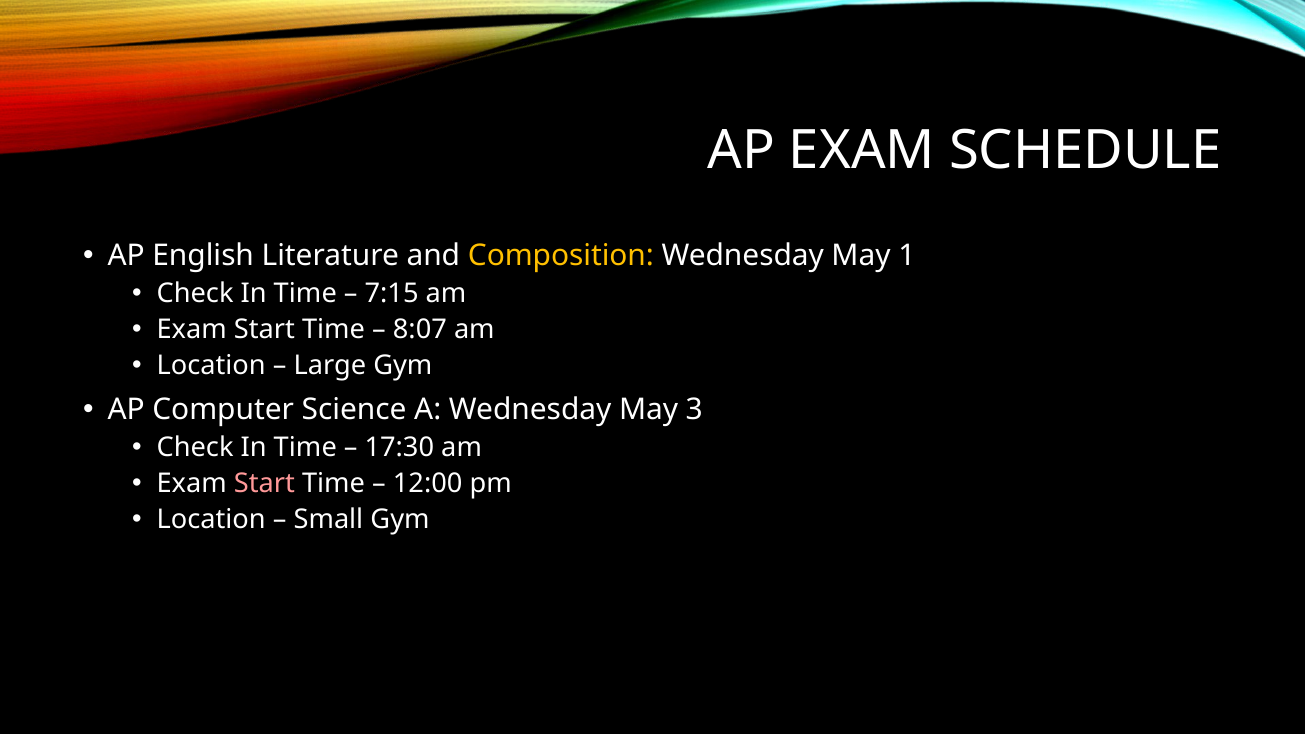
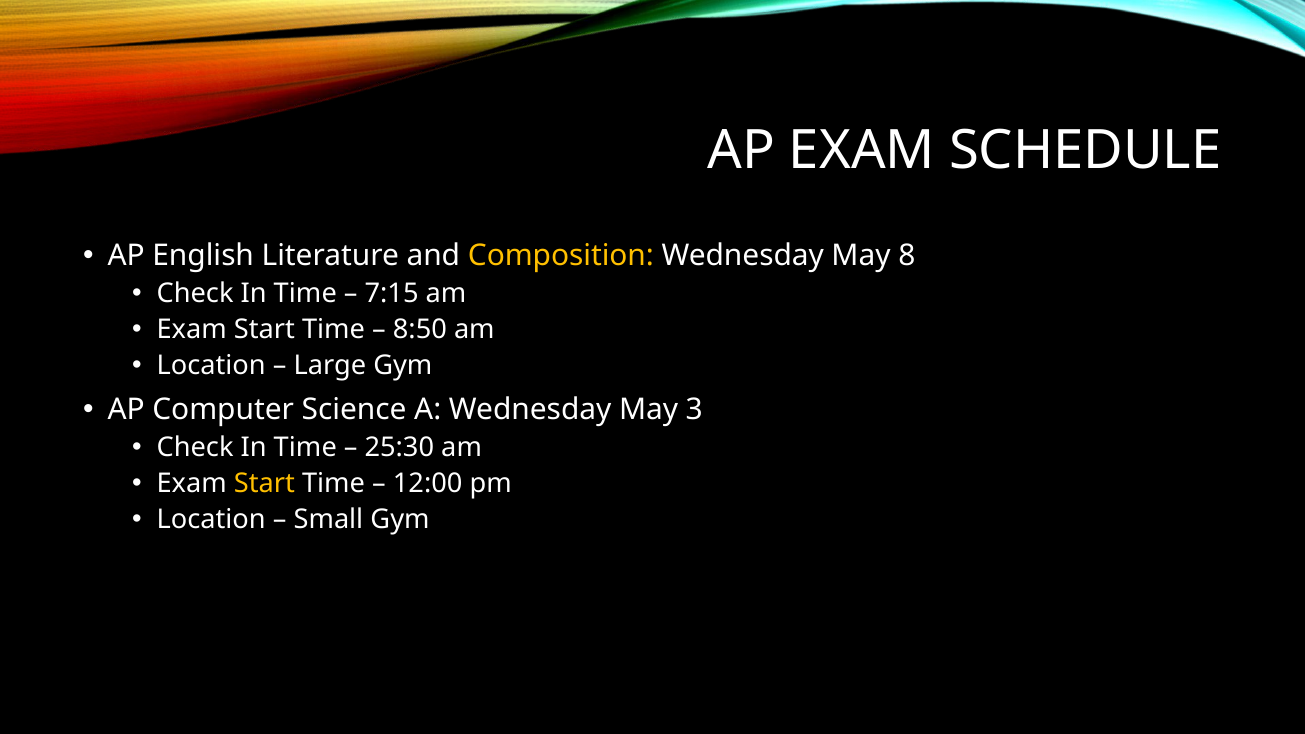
1: 1 -> 8
8:07: 8:07 -> 8:50
17:30: 17:30 -> 25:30
Start at (264, 484) colour: pink -> yellow
